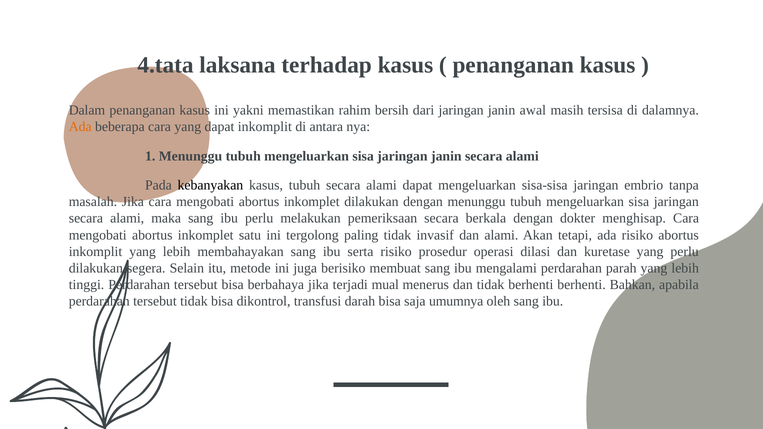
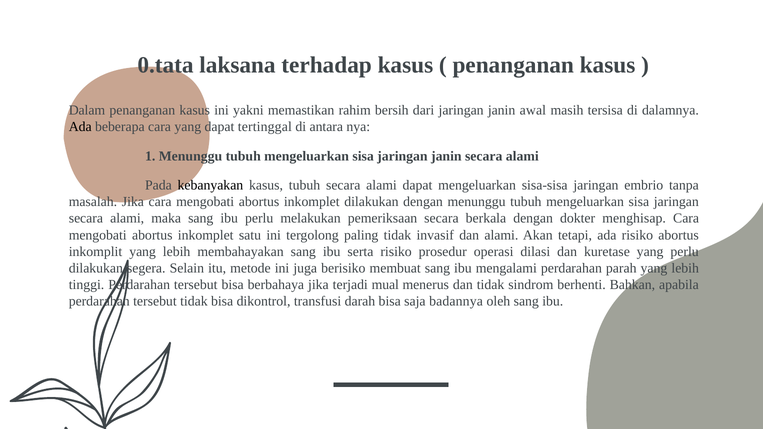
4.tata: 4.tata -> 0.tata
Ada at (80, 127) colour: orange -> black
dapat inkomplit: inkomplit -> tertinggal
tidak berhenti: berhenti -> sindrom
umumnya: umumnya -> badannya
